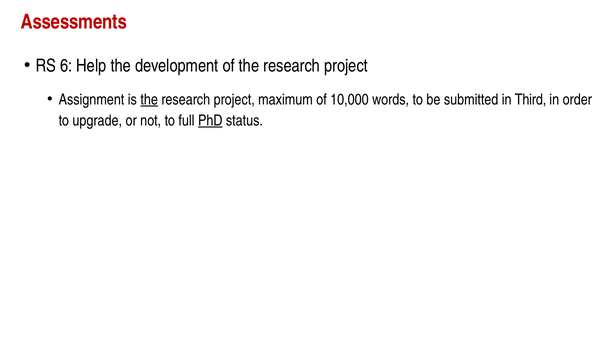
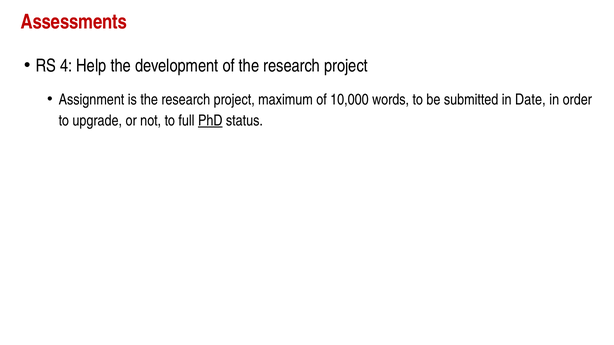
6: 6 -> 4
the at (149, 100) underline: present -> none
Third: Third -> Date
